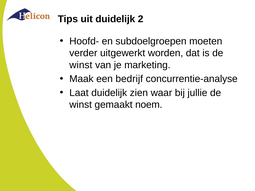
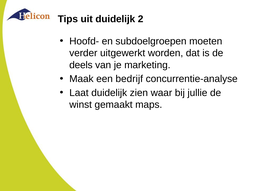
winst at (81, 65): winst -> deels
noem: noem -> maps
